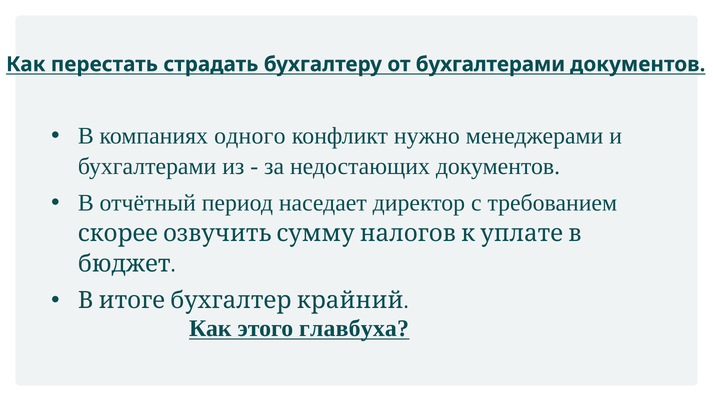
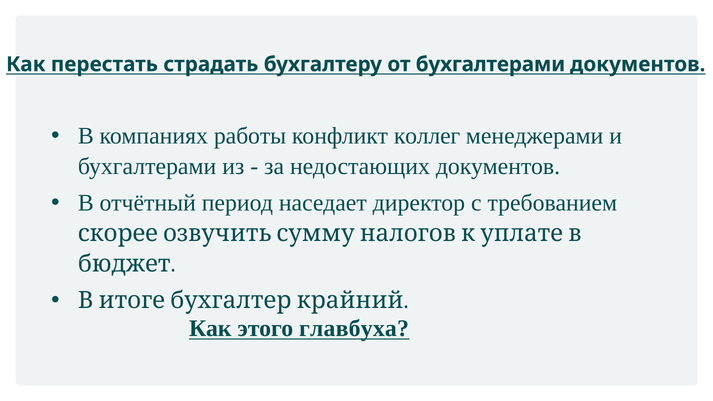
одного: одного -> работы
нужно: нужно -> коллег
